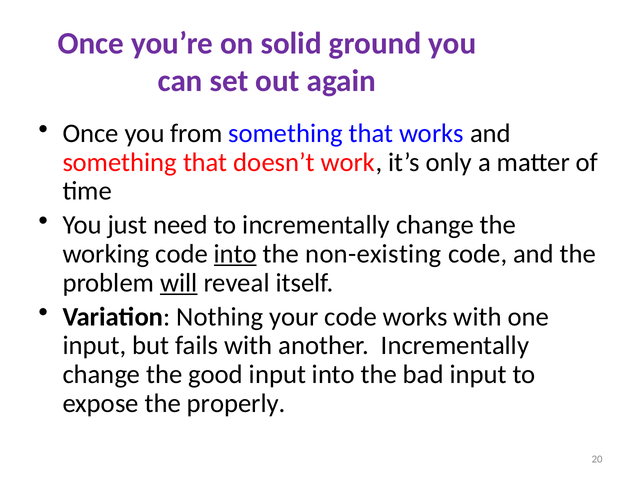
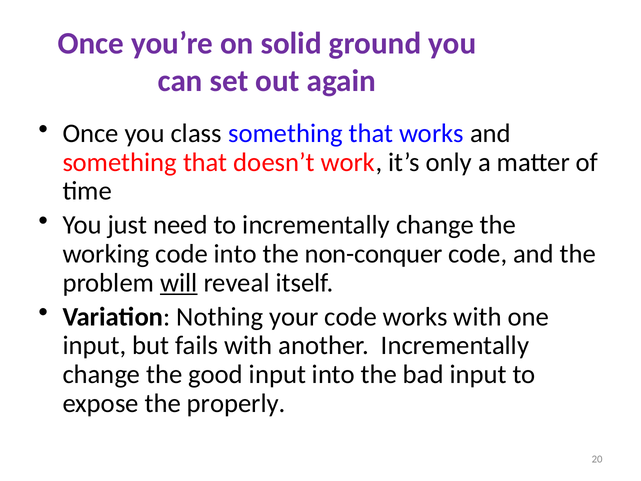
from: from -> class
into at (235, 254) underline: present -> none
non-existing: non-existing -> non-conquer
